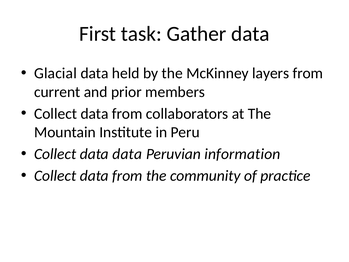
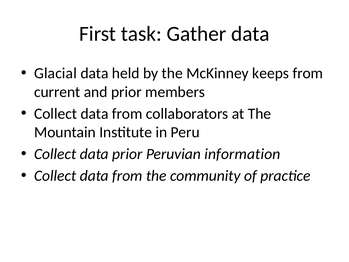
layers: layers -> keeps
data data: data -> prior
